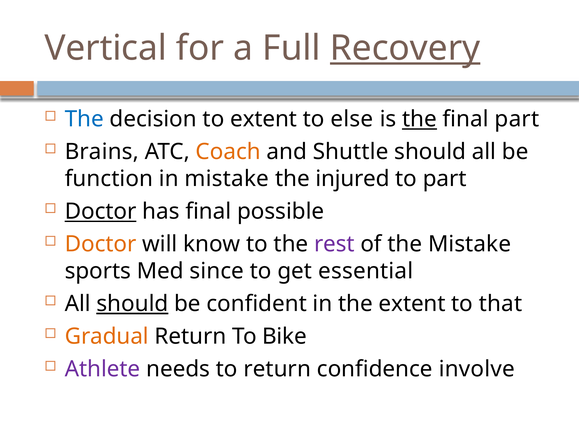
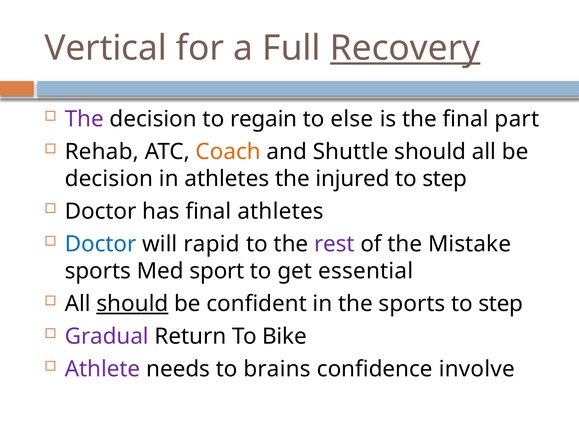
The at (84, 119) colour: blue -> purple
to extent: extent -> regain
the at (419, 119) underline: present -> none
Brains: Brains -> Rehab
function at (109, 179): function -> decision
in mistake: mistake -> athletes
part at (445, 179): part -> step
Doctor at (101, 212) underline: present -> none
final possible: possible -> athletes
Doctor at (101, 244) colour: orange -> blue
know: know -> rapid
since: since -> sport
the extent: extent -> sports
that at (501, 304): that -> step
Gradual colour: orange -> purple
to return: return -> brains
